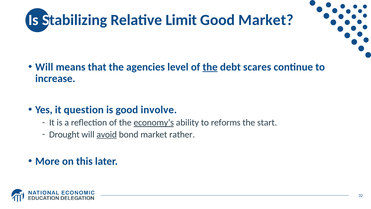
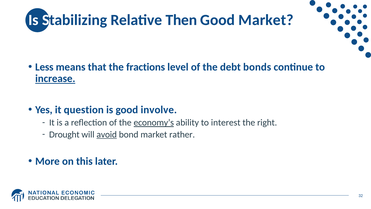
Limit: Limit -> Then
Will at (44, 67): Will -> Less
agencies: agencies -> fractions
the at (210, 67) underline: present -> none
scares: scares -> bonds
increase underline: none -> present
reforms: reforms -> interest
start: start -> right
